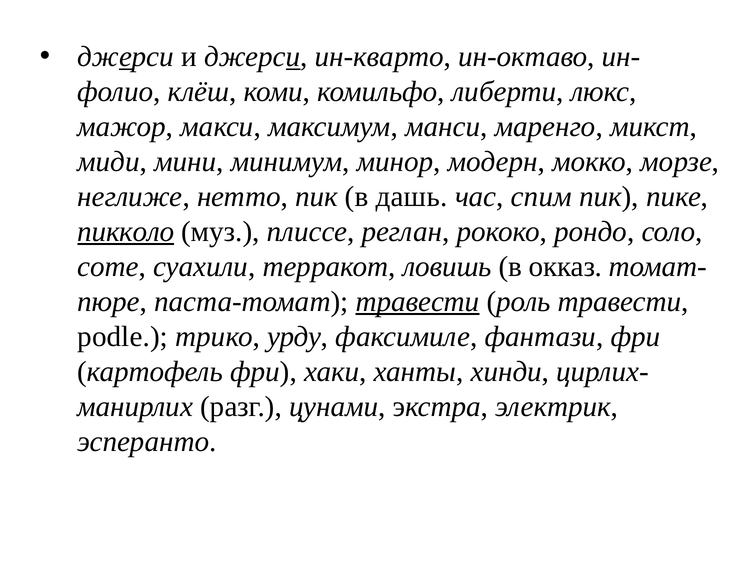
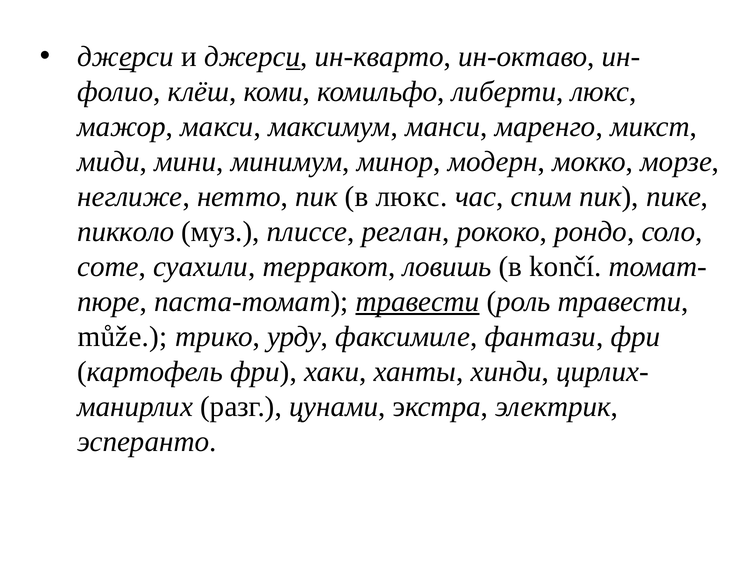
в дашь: дашь -> люкс
пикколо underline: present -> none
окказ: окказ -> končí
podle: podle -> může
